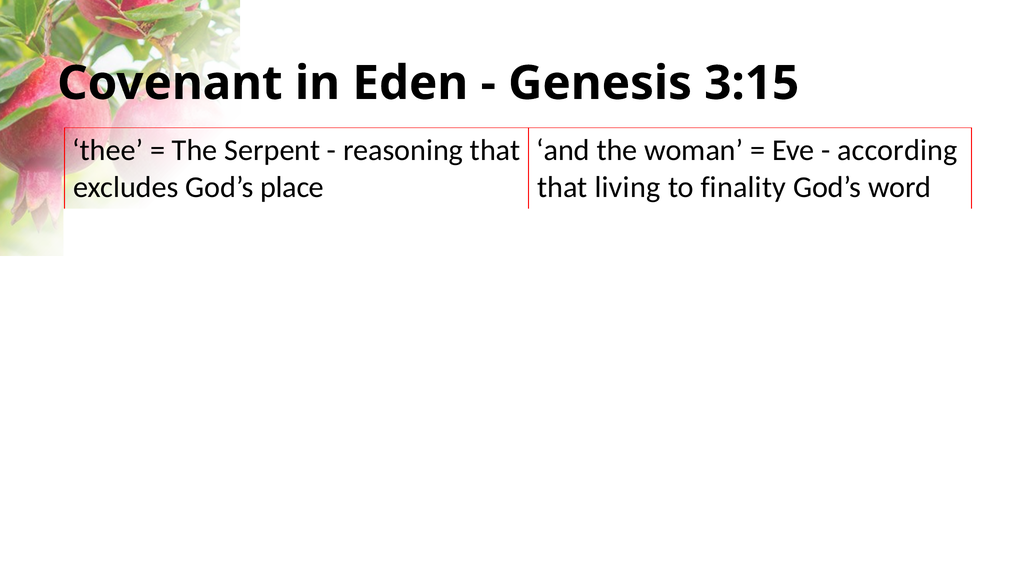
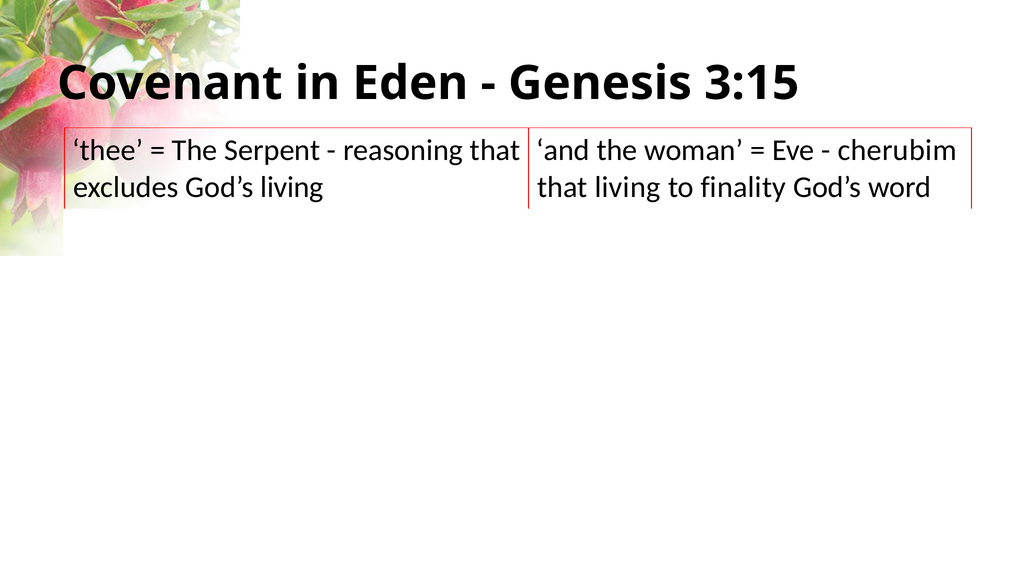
according: according -> cherubim
God’s place: place -> living
